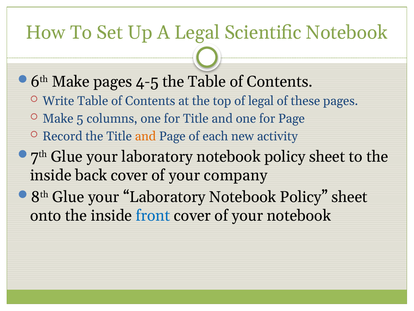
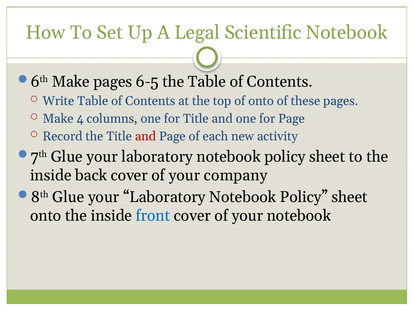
4-5: 4-5 -> 6-5
of legal: legal -> onto
5: 5 -> 4
and at (145, 136) colour: orange -> red
